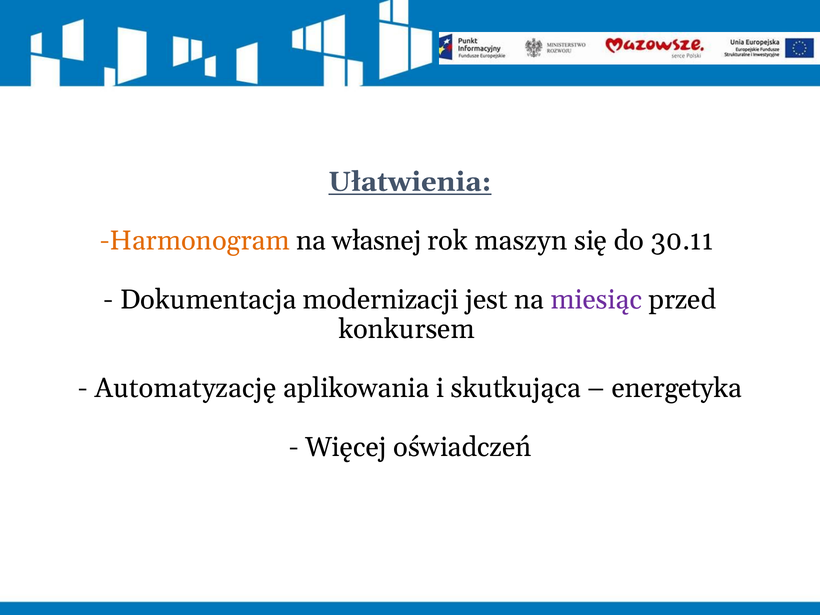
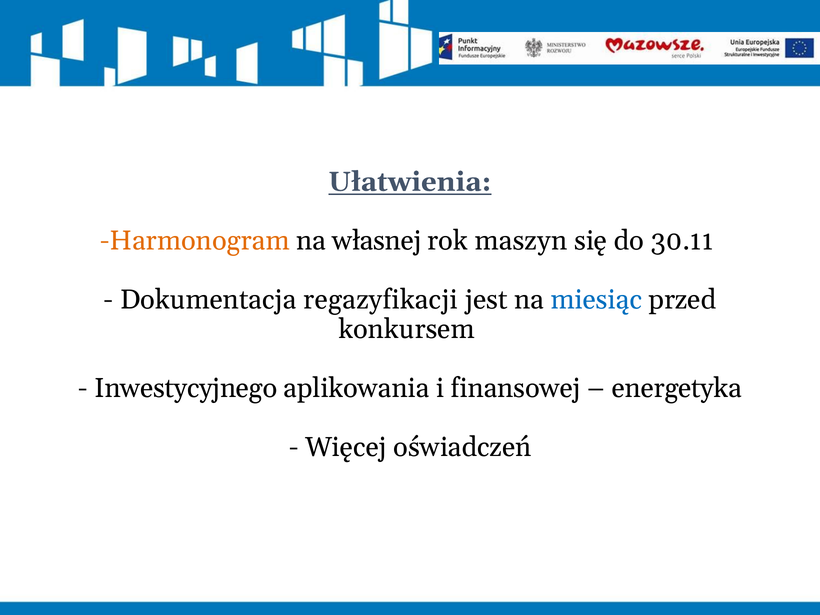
modernizacji: modernizacji -> regazyfikacji
miesiąc colour: purple -> blue
Automatyzację: Automatyzację -> Inwestycyjnego
skutkująca: skutkująca -> finansowej
